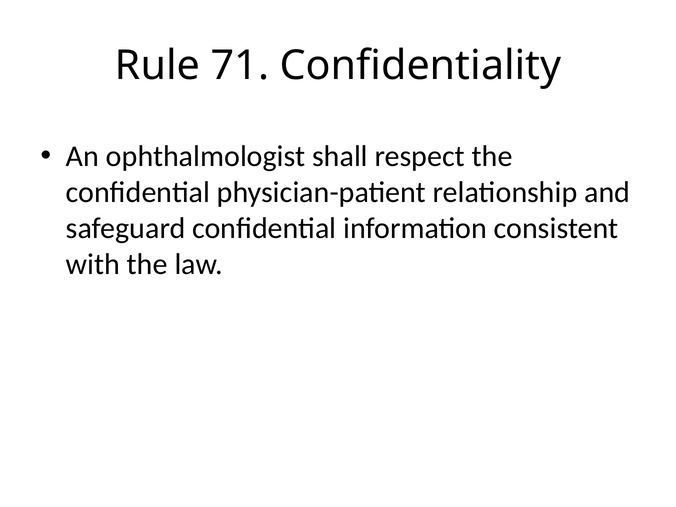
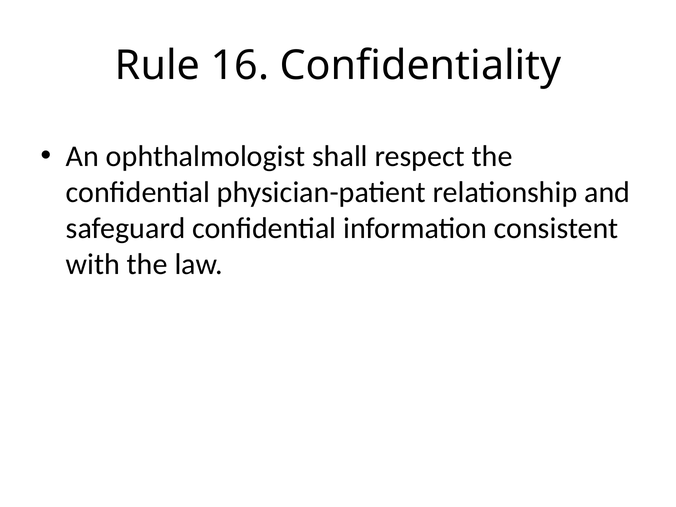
71: 71 -> 16
